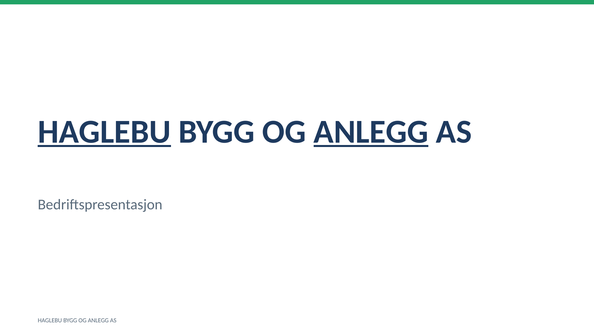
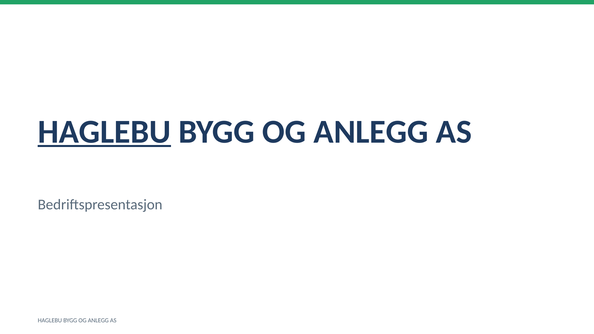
ANLEGG at (371, 132) underline: present -> none
